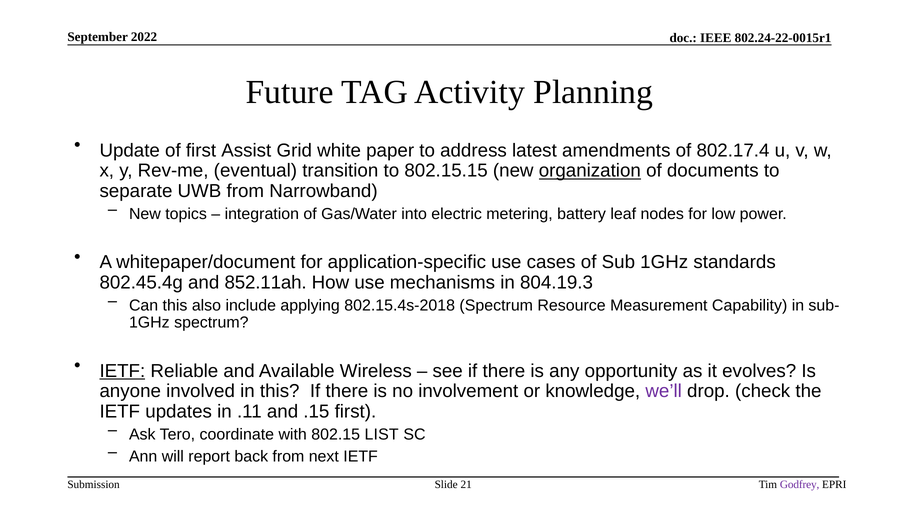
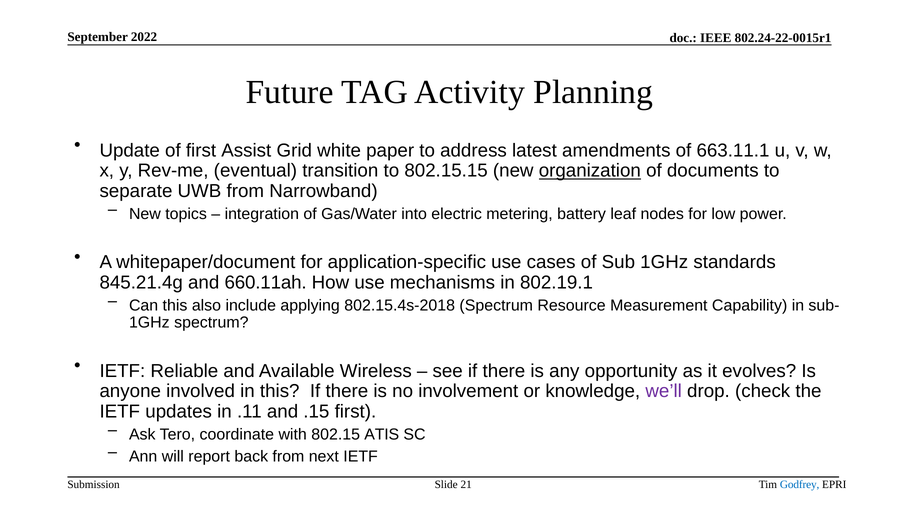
802.17.4: 802.17.4 -> 663.11.1
802.45.4g: 802.45.4g -> 845.21.4g
852.11ah: 852.11ah -> 660.11ah
804.19.3: 804.19.3 -> 802.19.1
IETF at (122, 371) underline: present -> none
LIST: LIST -> ATIS
Godfrey colour: purple -> blue
